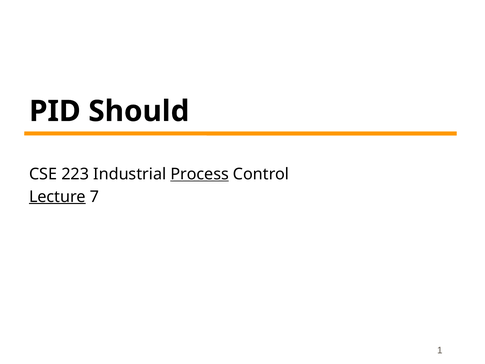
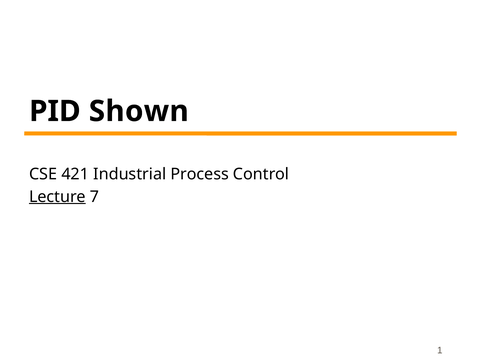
Should: Should -> Shown
223: 223 -> 421
Process underline: present -> none
